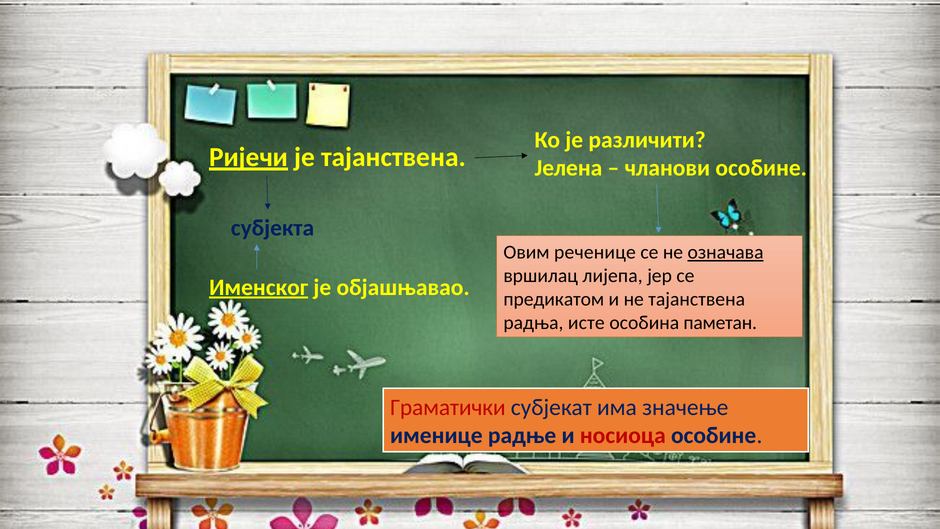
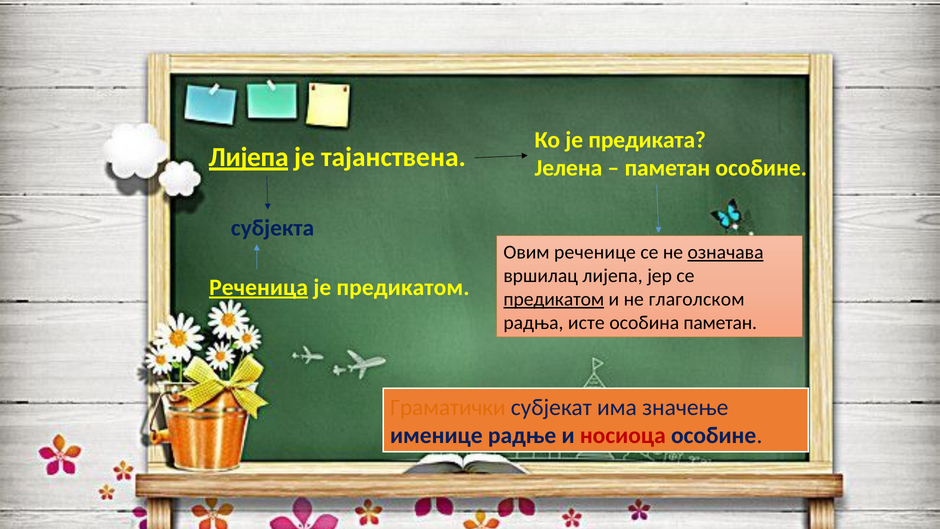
различити: различити -> предиката
Ријечи at (249, 157): Ријечи -> Лијепа
чланови at (667, 168): чланови -> паметан
Именског: Именског -> Реченица
је објашњавао: објашњавао -> предикатом
предикатом at (554, 299) underline: none -> present
не тајанствена: тајанствена -> глаголском
Граматички colour: red -> orange
